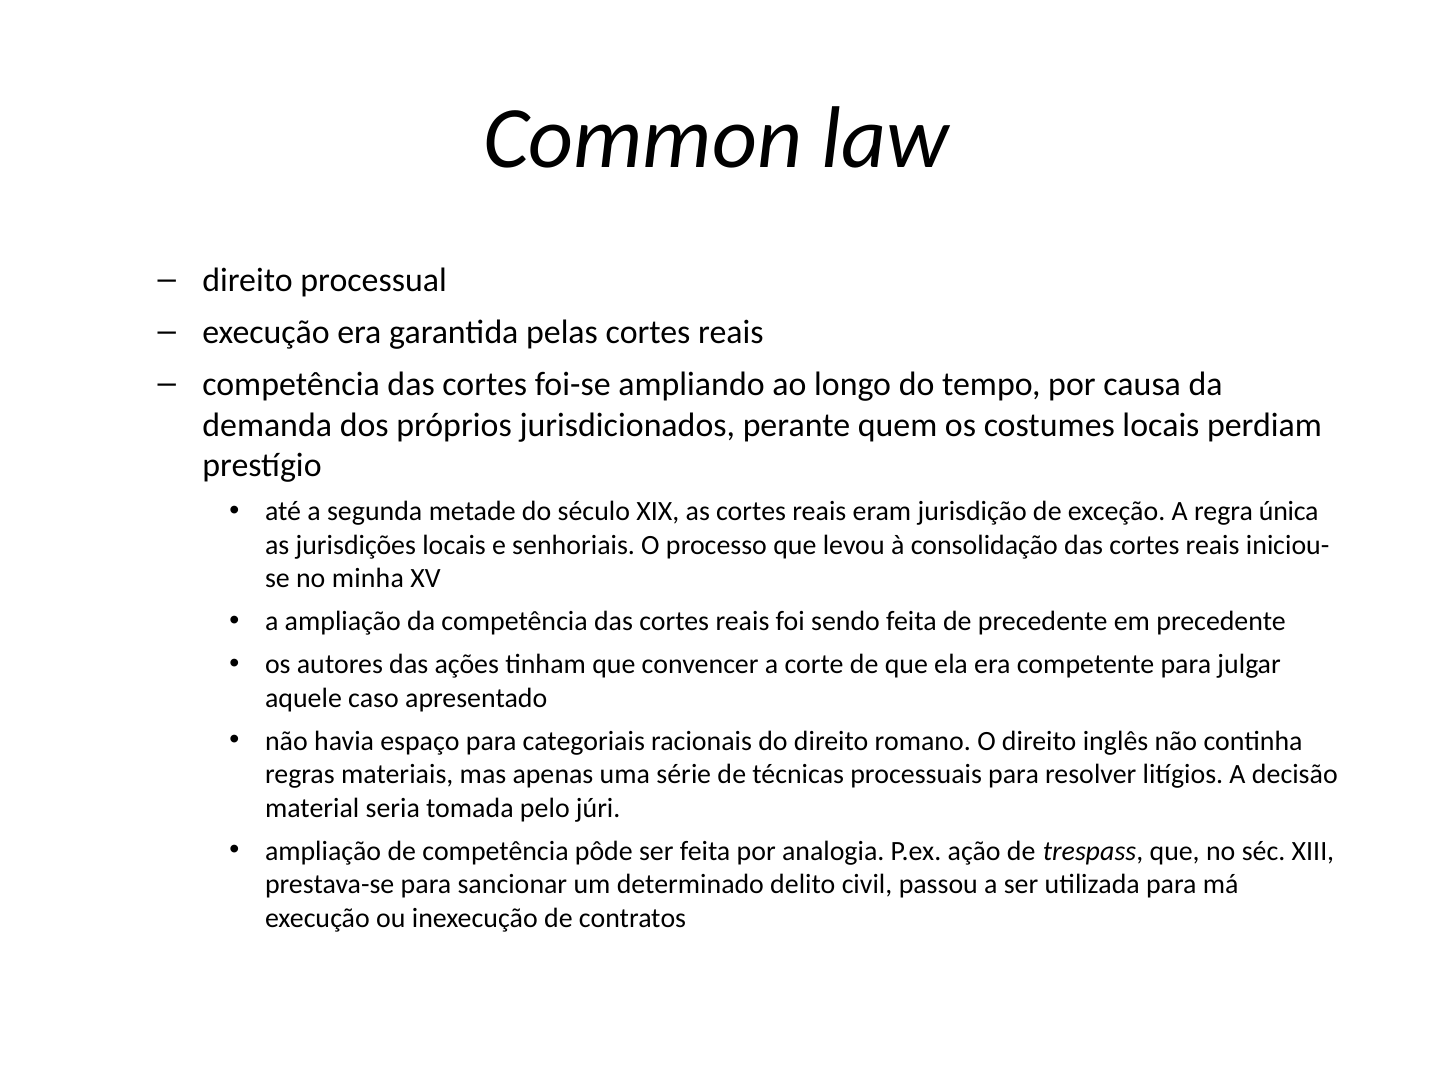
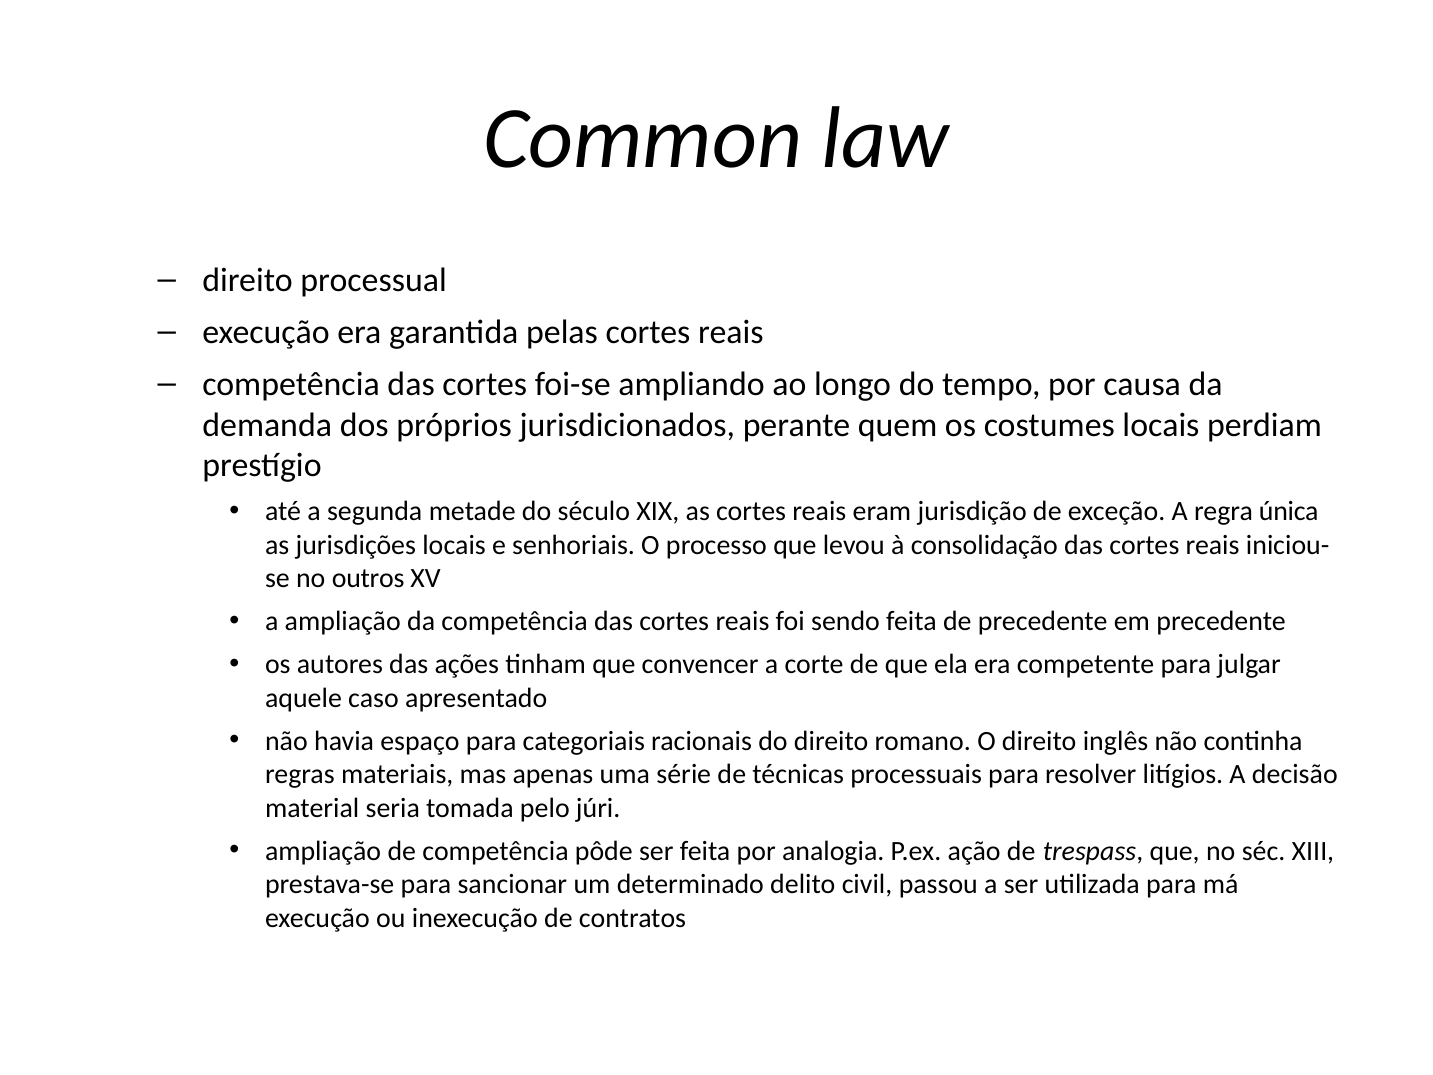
minha: minha -> outros
